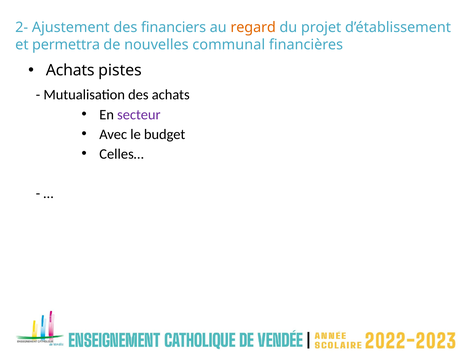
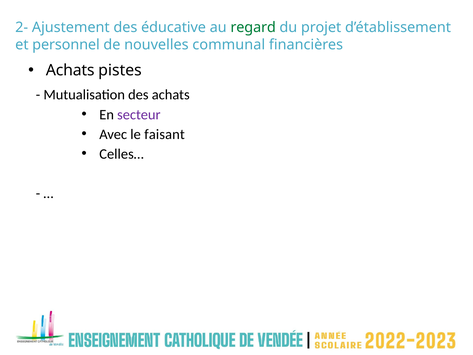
financiers: financiers -> éducative
regard colour: orange -> green
permettra: permettra -> personnel
budget: budget -> faisant
